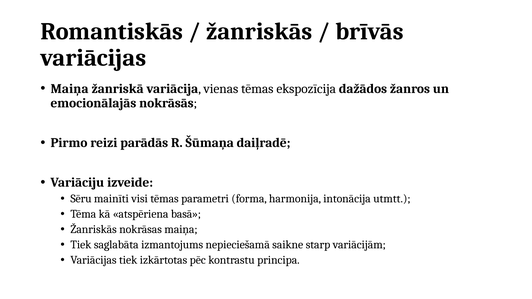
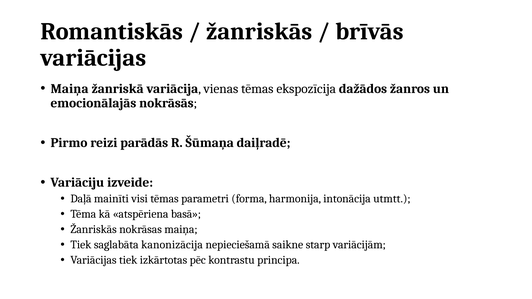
Sēru: Sēru -> Daļā
izmantojums: izmantojums -> kanonizācija
